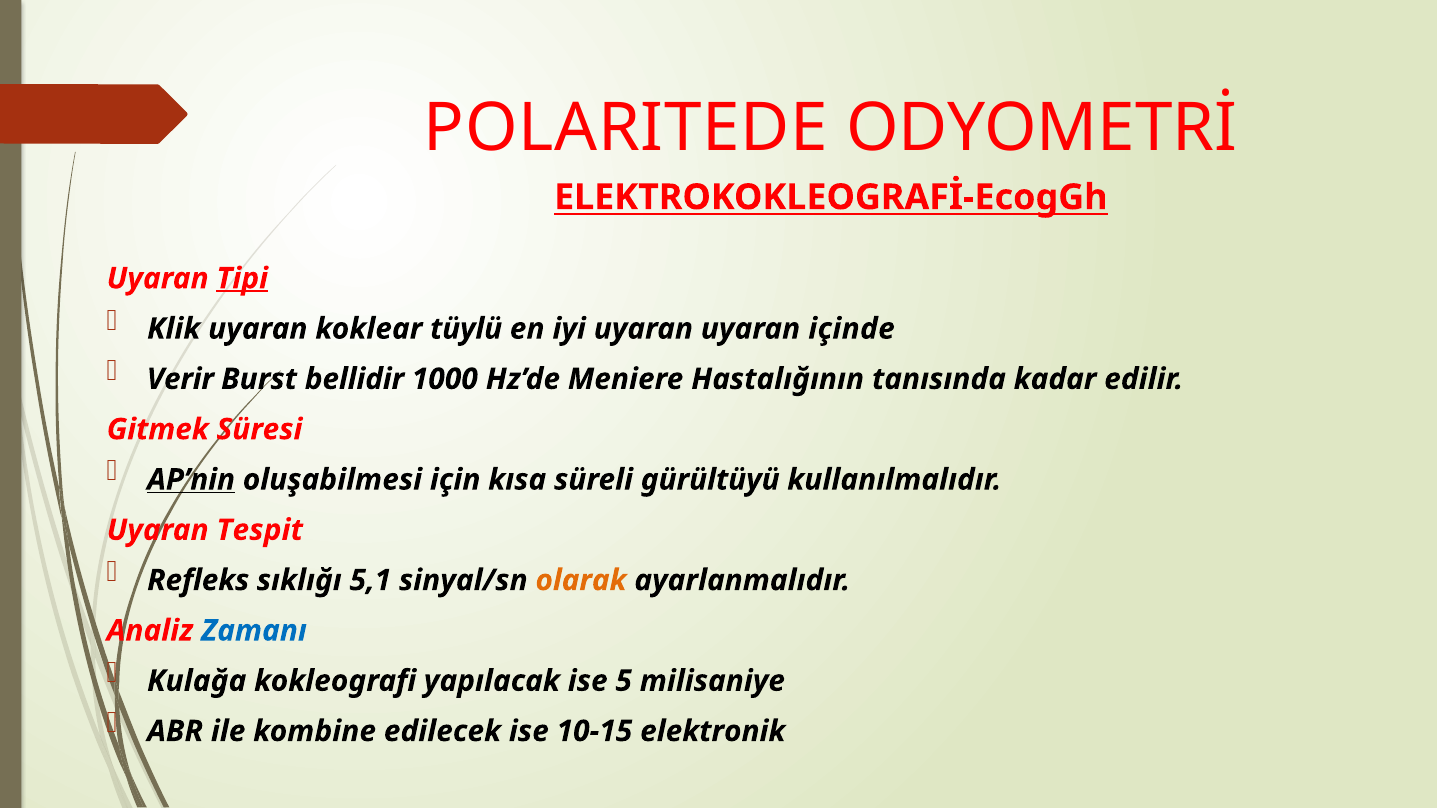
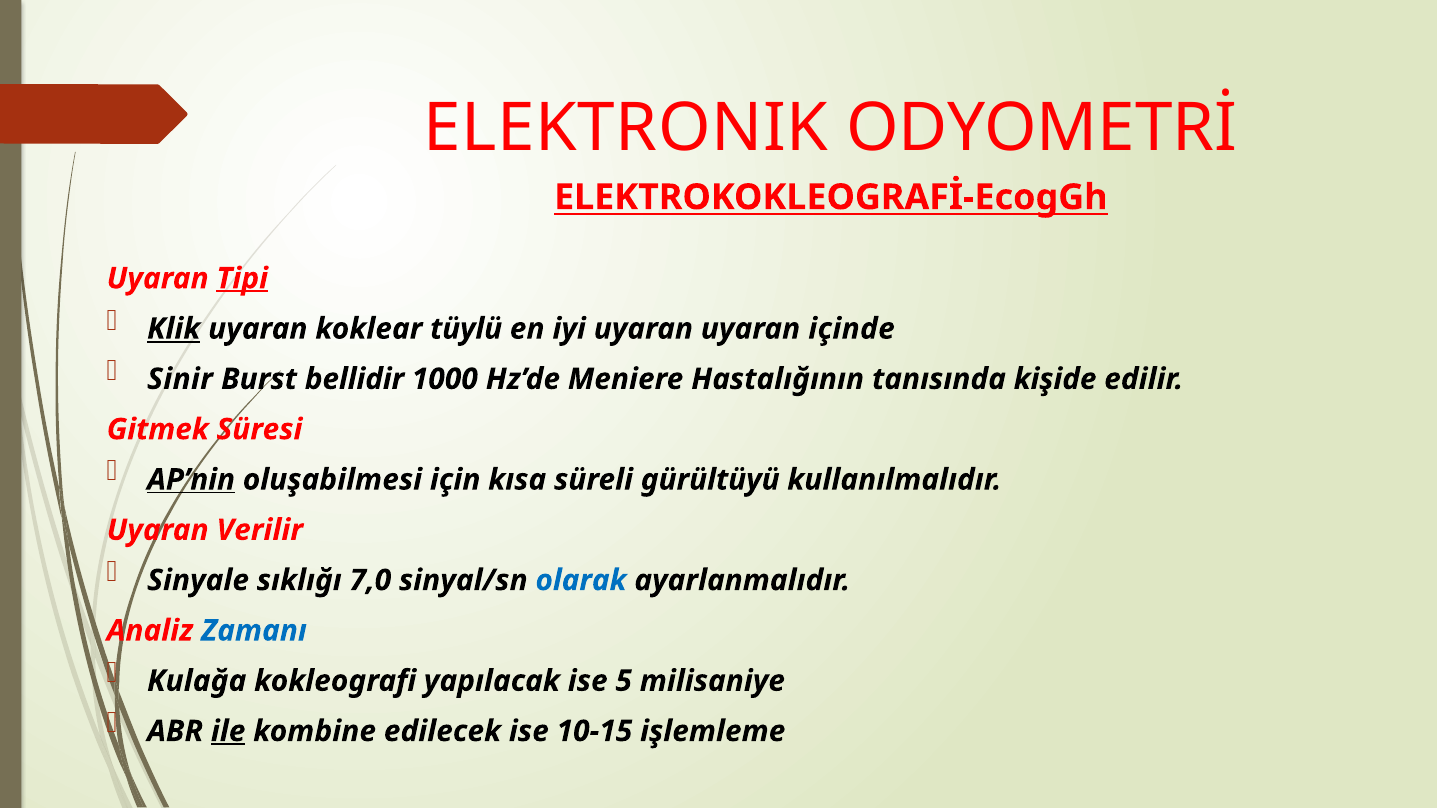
POLARITEDE: POLARITEDE -> ELEKTRONIK
Klik underline: none -> present
Verir: Verir -> Sinir
kadar: kadar -> kişide
Tespit: Tespit -> Verilir
Refleks: Refleks -> Sinyale
5,1: 5,1 -> 7,0
olarak colour: orange -> blue
ile underline: none -> present
elektronik: elektronik -> işlemleme
